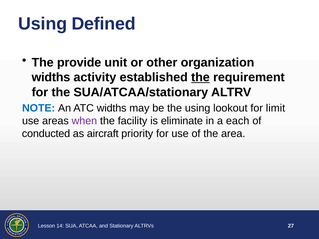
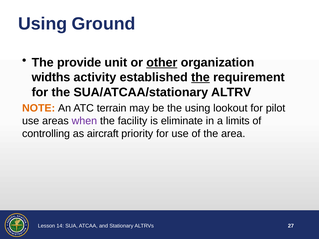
Defined: Defined -> Ground
other underline: none -> present
NOTE colour: blue -> orange
ATC widths: widths -> terrain
limit: limit -> pilot
each: each -> limits
conducted: conducted -> controlling
